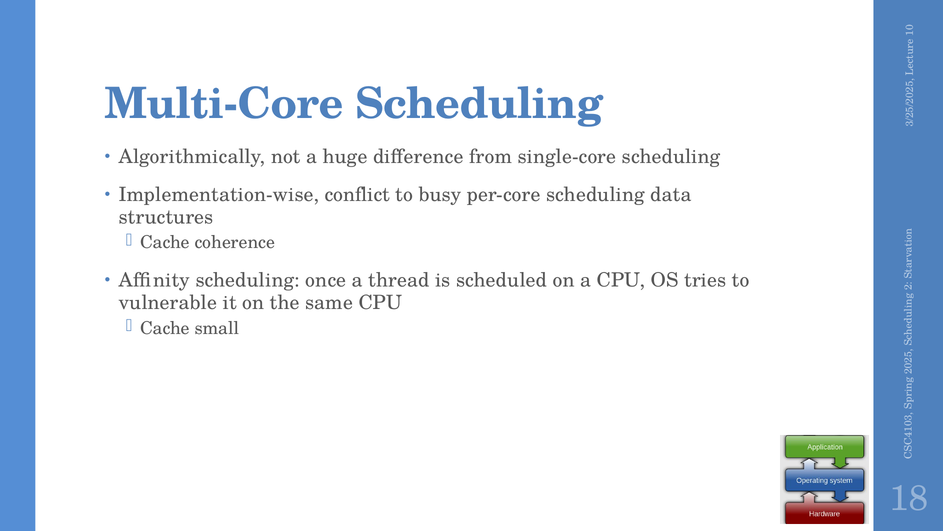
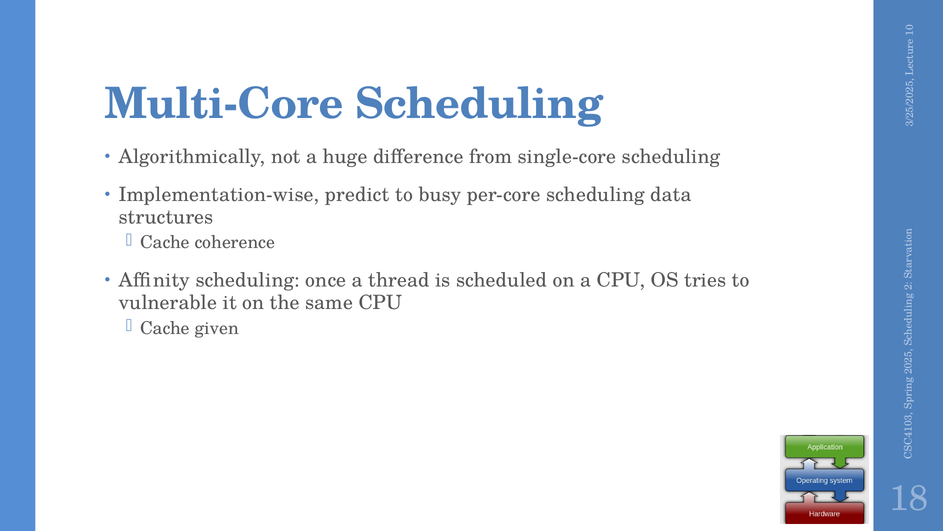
conflict: conflict -> predict
small: small -> given
